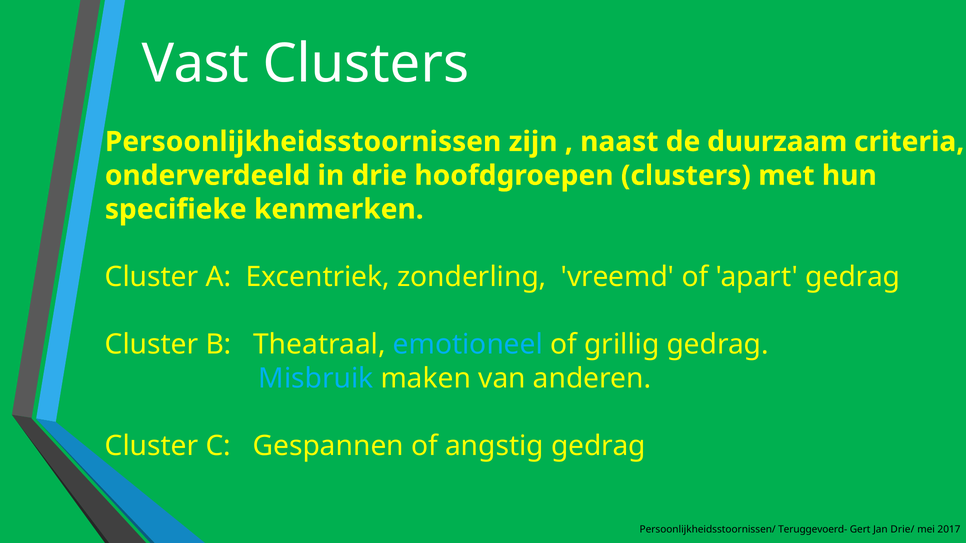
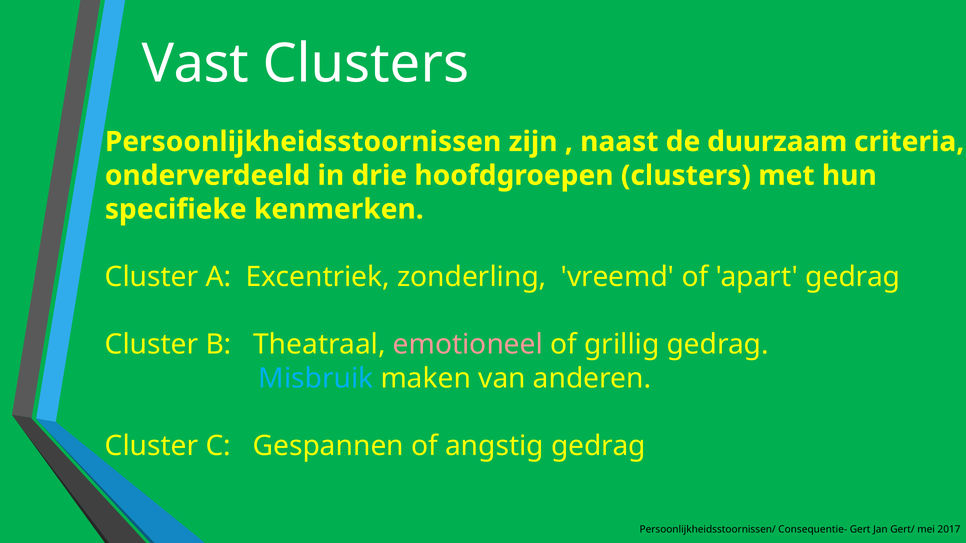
emotioneel colour: light blue -> pink
Teruggevoerd-: Teruggevoerd- -> Consequentie-
Drie/: Drie/ -> Gert/
